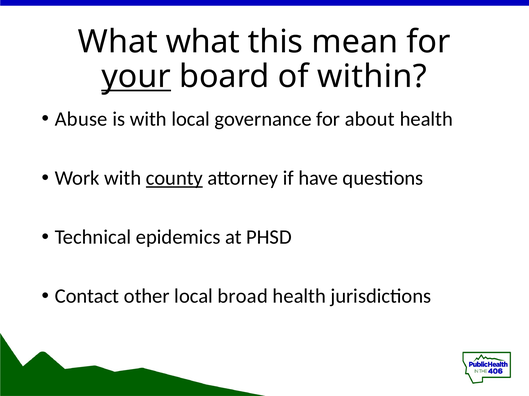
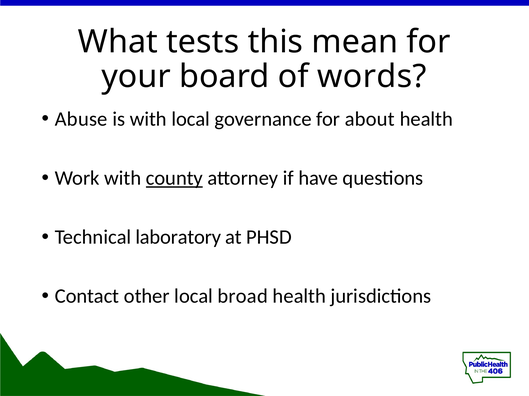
What what: what -> tests
your underline: present -> none
within: within -> words
epidemics: epidemics -> laboratory
